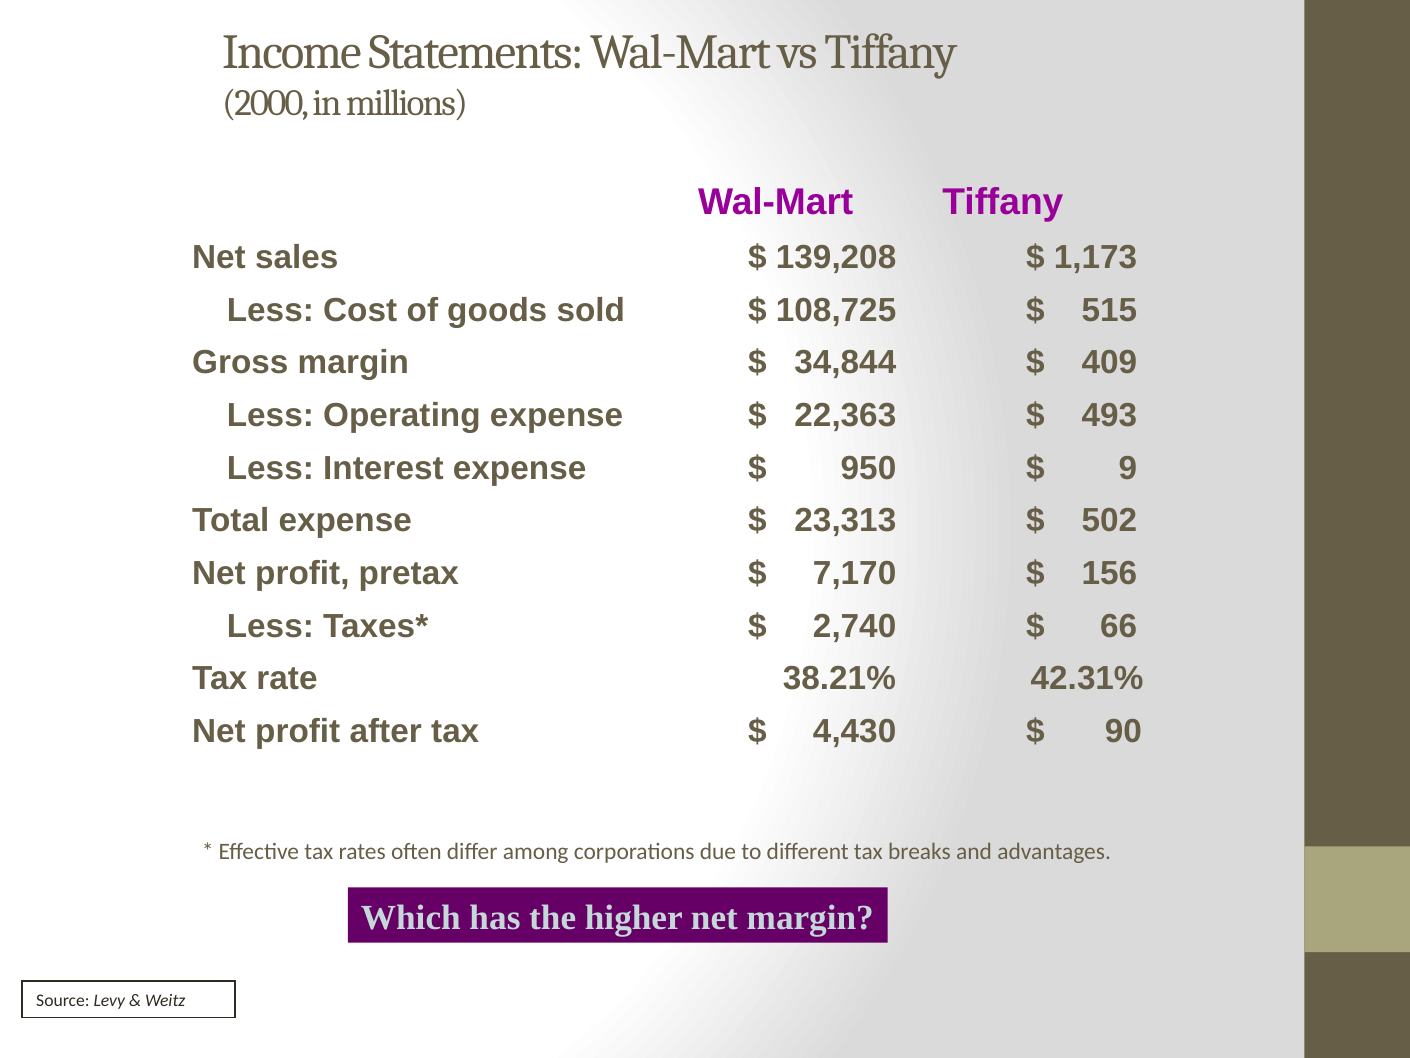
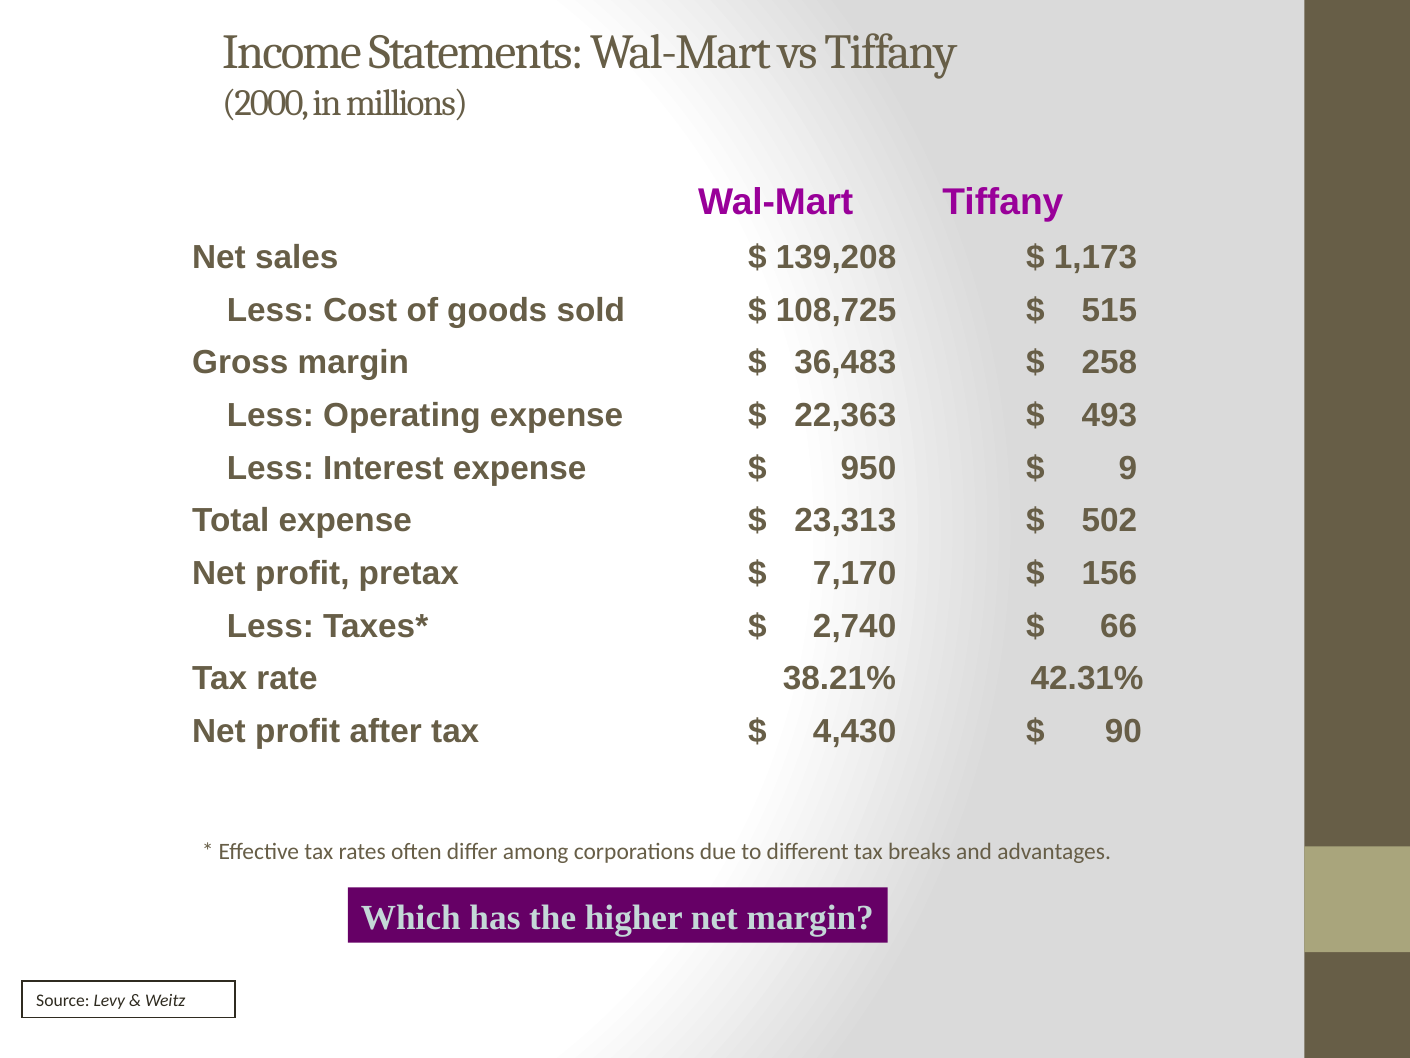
34,844: 34,844 -> 36,483
409: 409 -> 258
